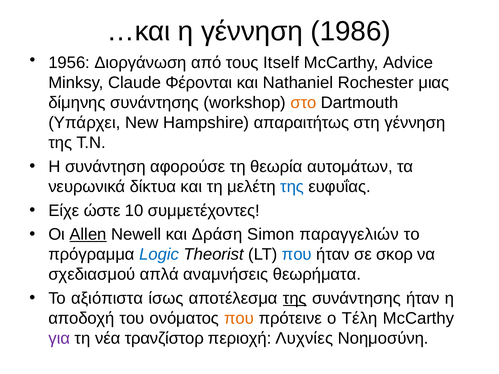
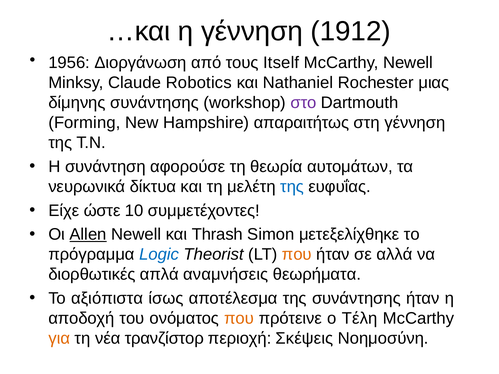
1986: 1986 -> 1912
McCarthy Advice: Advice -> Newell
Φέρονται: Φέρονται -> Robotics
στο colour: orange -> purple
Υπάρχει: Υπάρχει -> Forming
Δράση: Δράση -> Thrash
παραγγελιών: παραγγελιών -> μετεξελίχθηκε
που at (297, 255) colour: blue -> orange
σκορ: σκορ -> αλλά
σχεδιασμού: σχεδιασμού -> διορθωτικές
της at (295, 298) underline: present -> none
για colour: purple -> orange
Λυχνίες: Λυχνίες -> Σκέψεις
